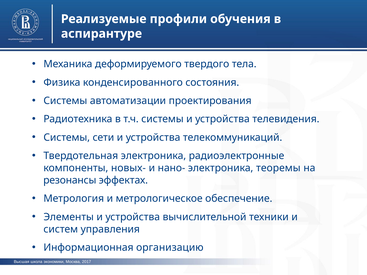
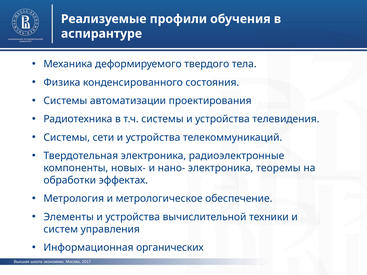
резонансы: резонансы -> обработки
организацию: организацию -> органических
